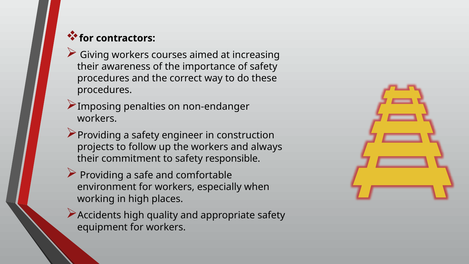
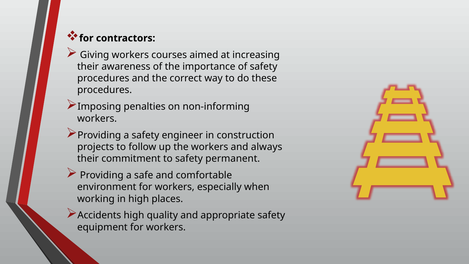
non-endanger: non-endanger -> non-informing
responsible: responsible -> permanent
